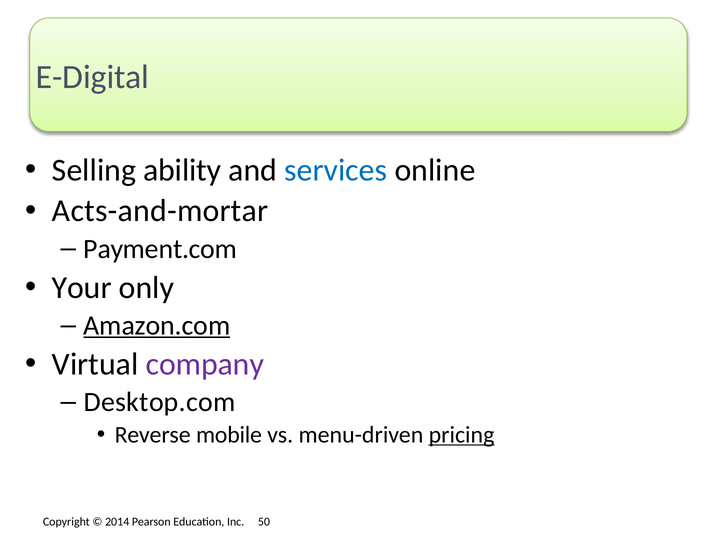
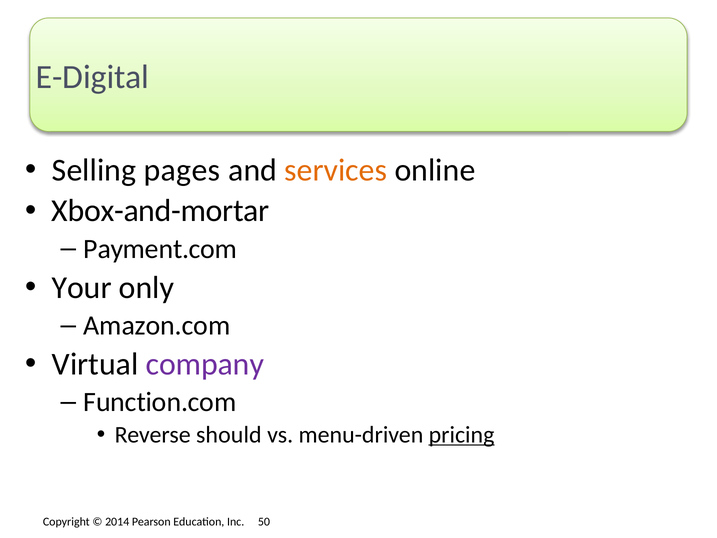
ability: ability -> pages
services colour: blue -> orange
Acts-and-mortar: Acts-and-mortar -> Xbox-and-mortar
Amazon.com underline: present -> none
Desktop.com: Desktop.com -> Function.com
mobile: mobile -> should
